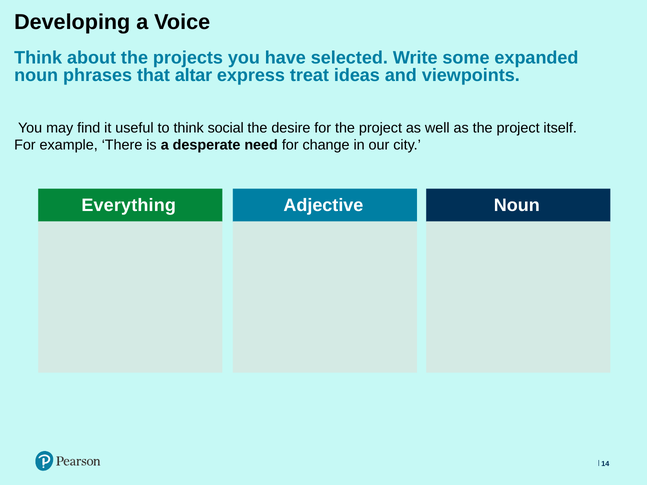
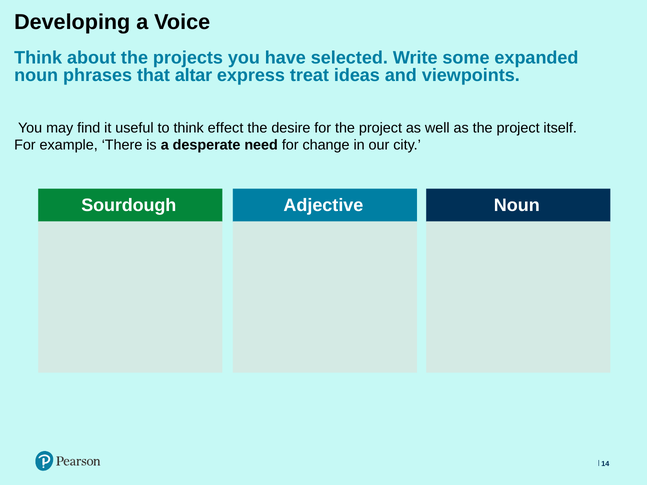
social: social -> effect
Everything: Everything -> Sourdough
